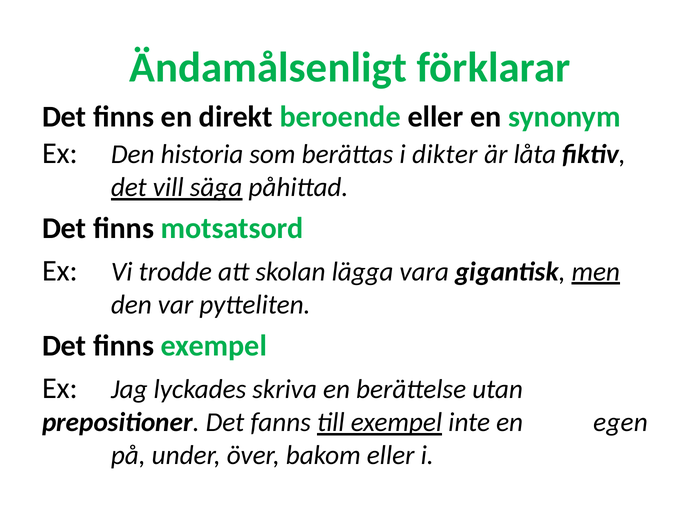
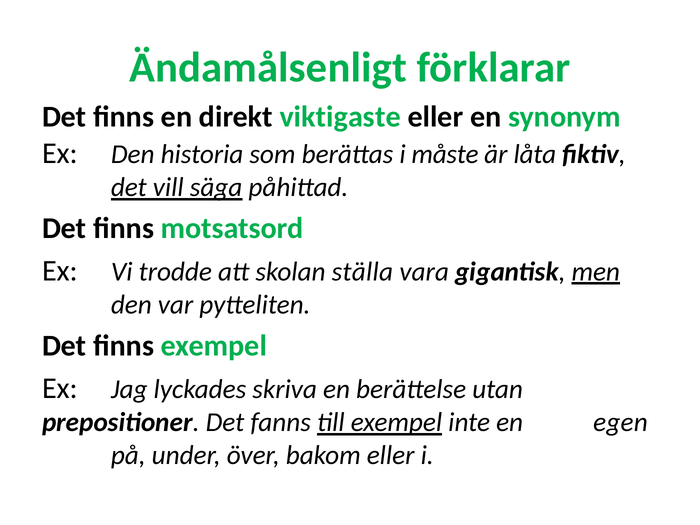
beroende: beroende -> viktigaste
dikter: dikter -> måste
lägga: lägga -> ställa
